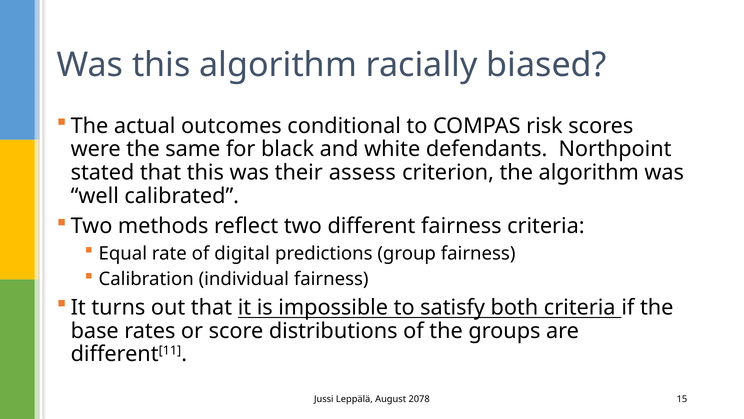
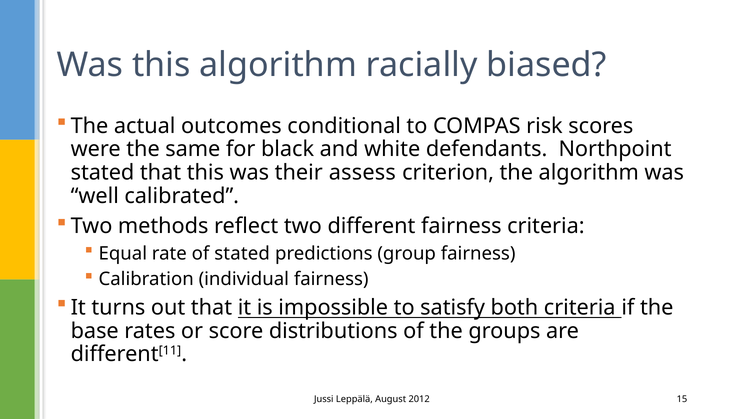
of digital: digital -> stated
2078: 2078 -> 2012
